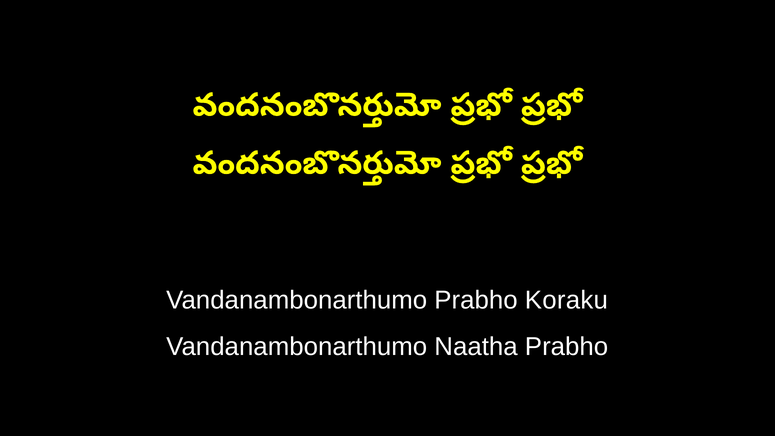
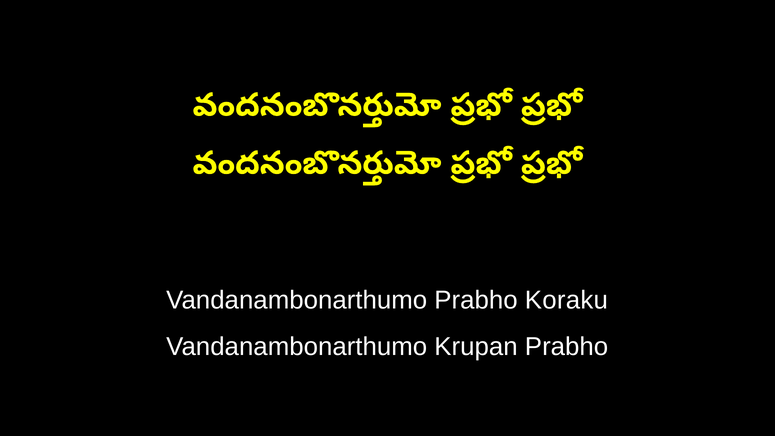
Naatha: Naatha -> Krupan
